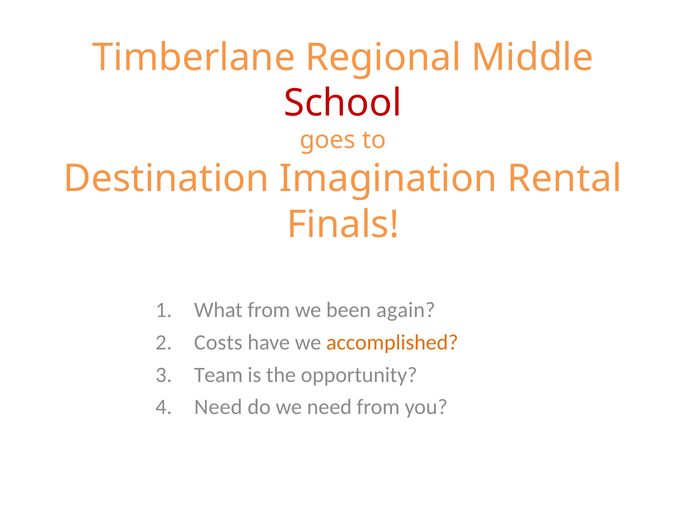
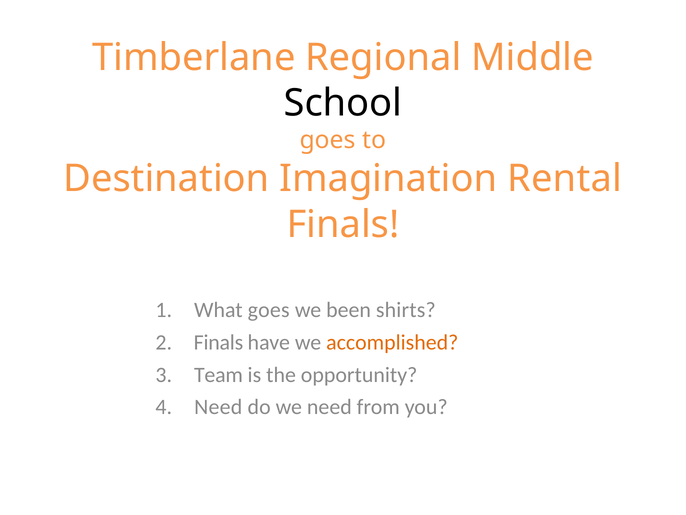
School colour: red -> black
What from: from -> goes
again: again -> shirts
Costs at (218, 342): Costs -> Finals
